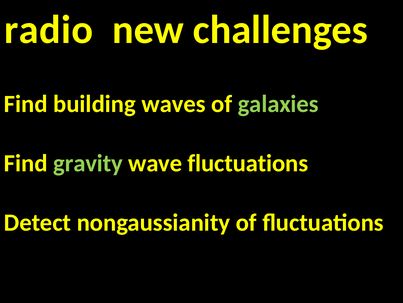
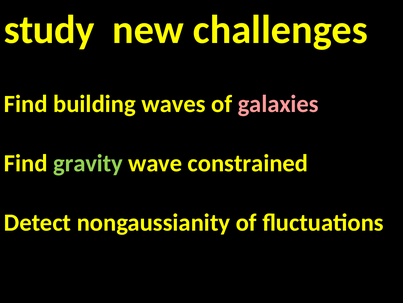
radio: radio -> study
galaxies colour: light green -> pink
wave fluctuations: fluctuations -> constrained
